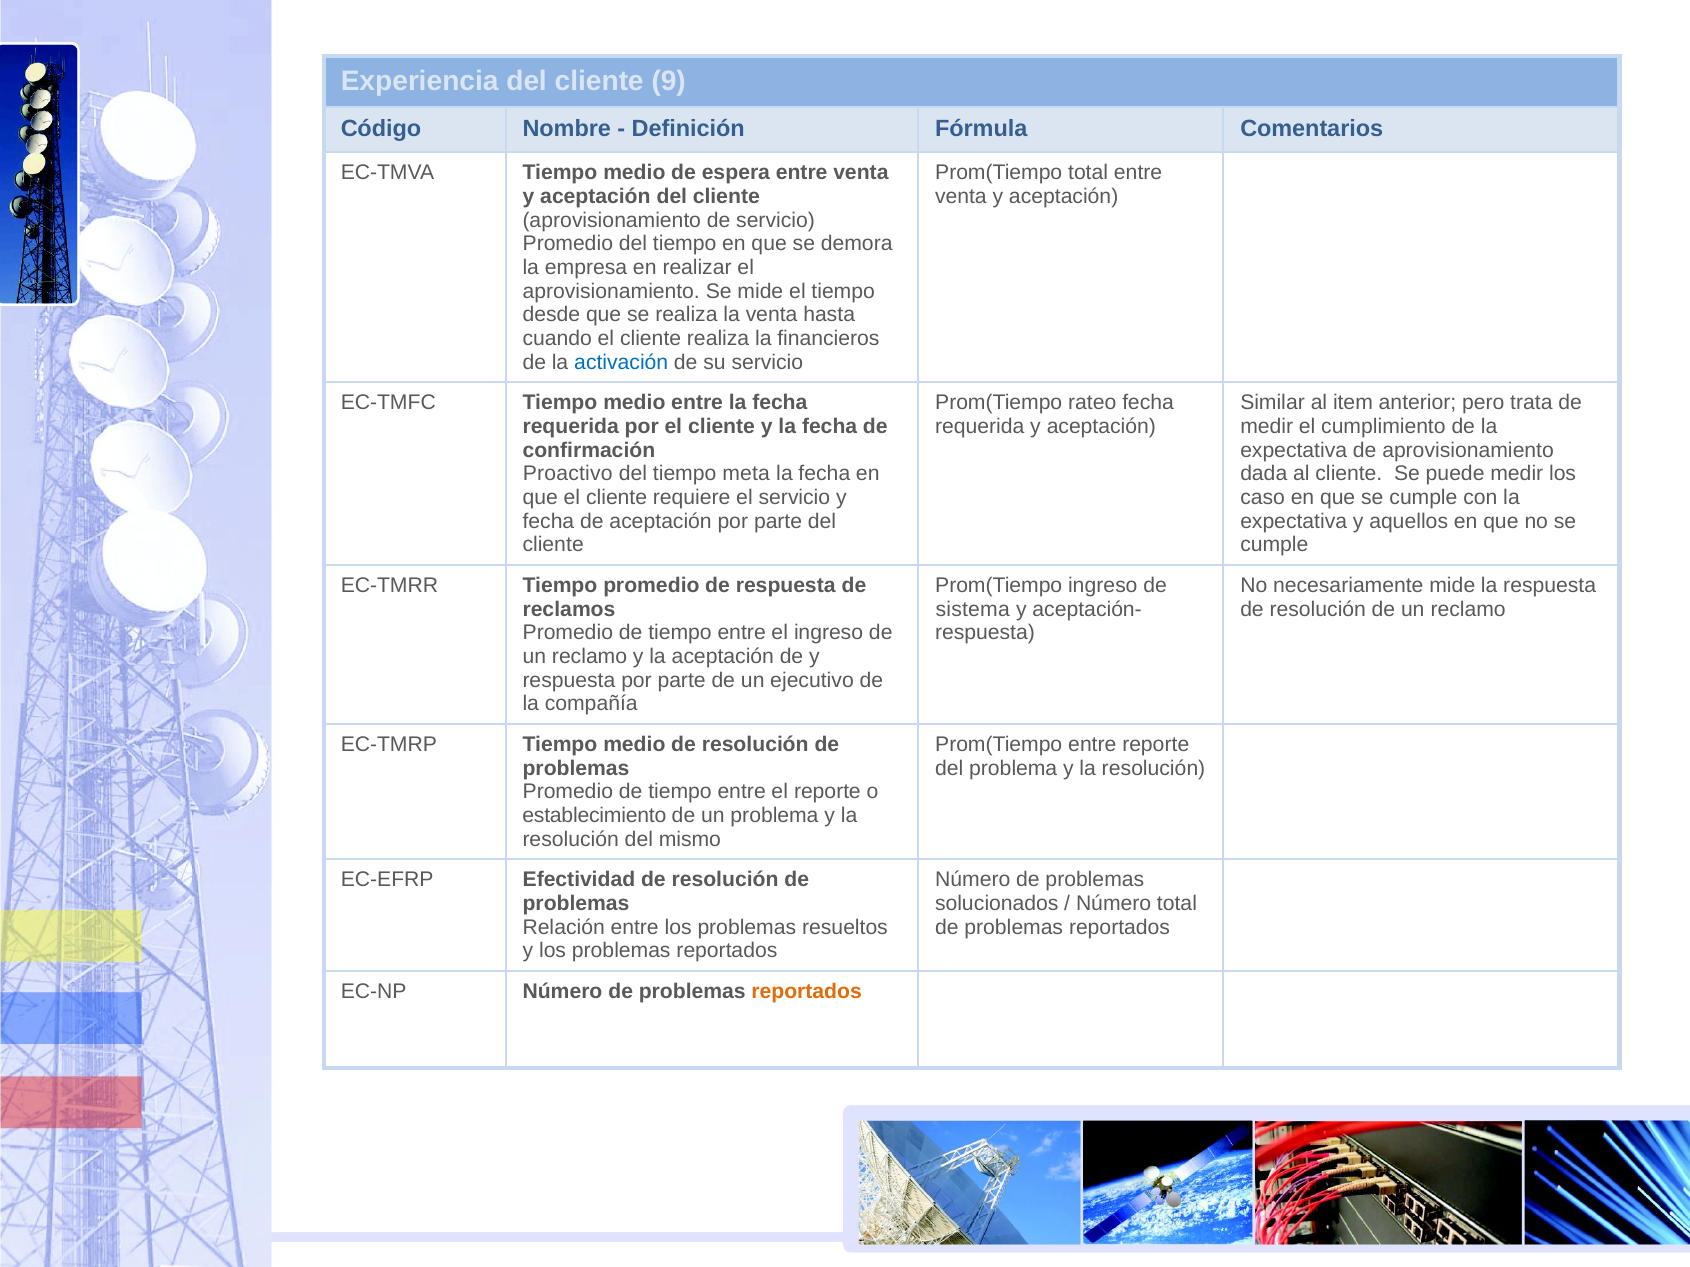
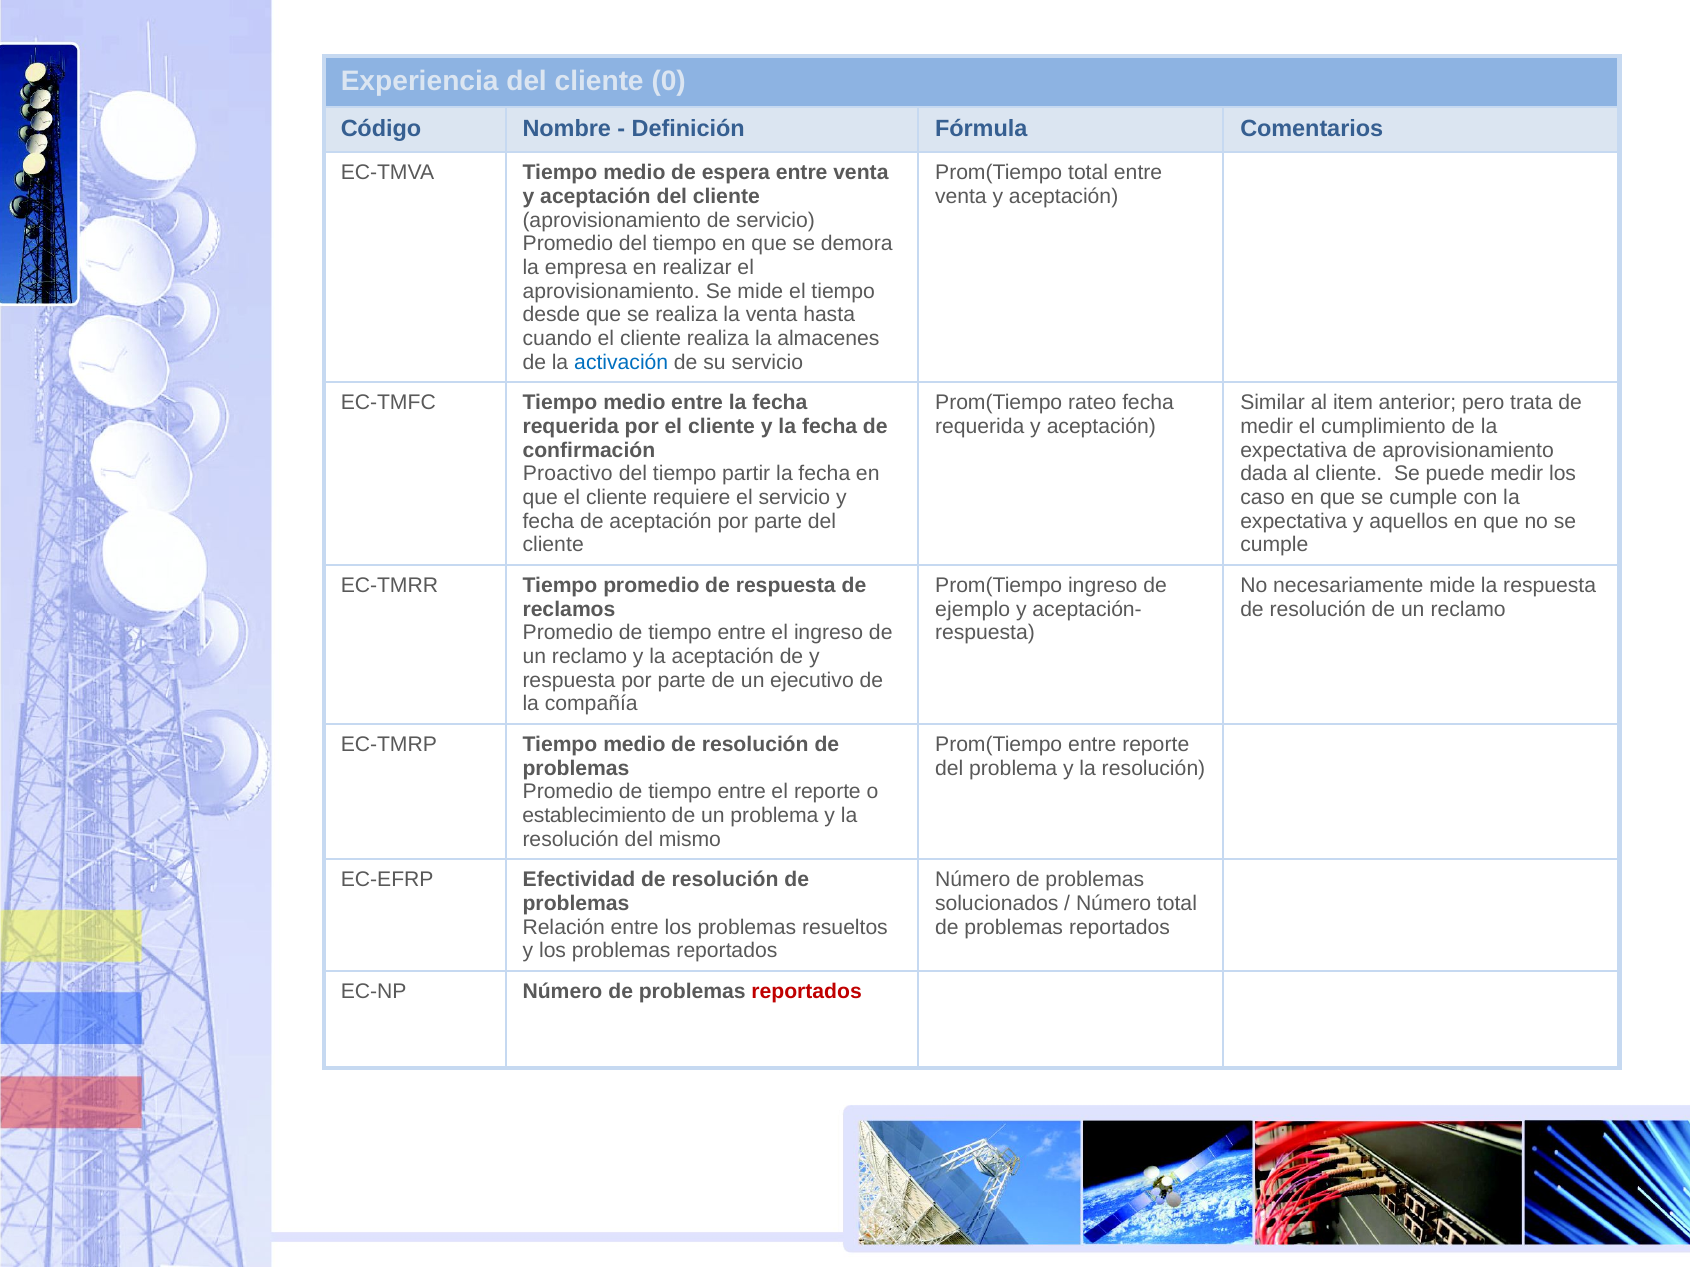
9: 9 -> 0
financieros: financieros -> almacenes
meta: meta -> partir
sistema: sistema -> ejemplo
reportados at (807, 992) colour: orange -> red
